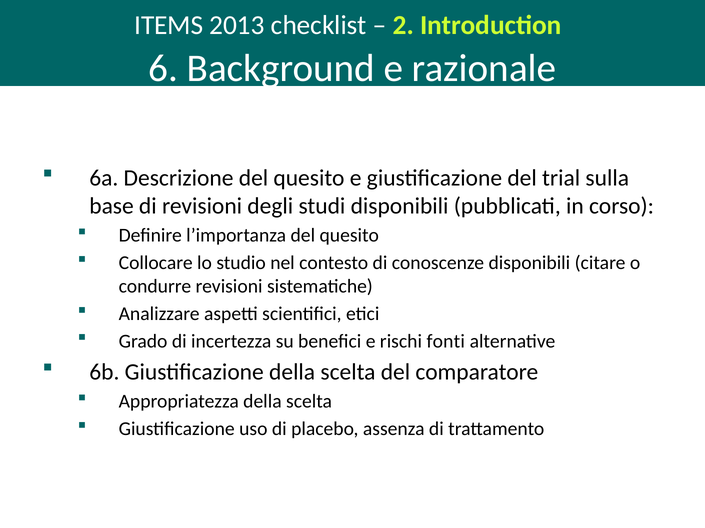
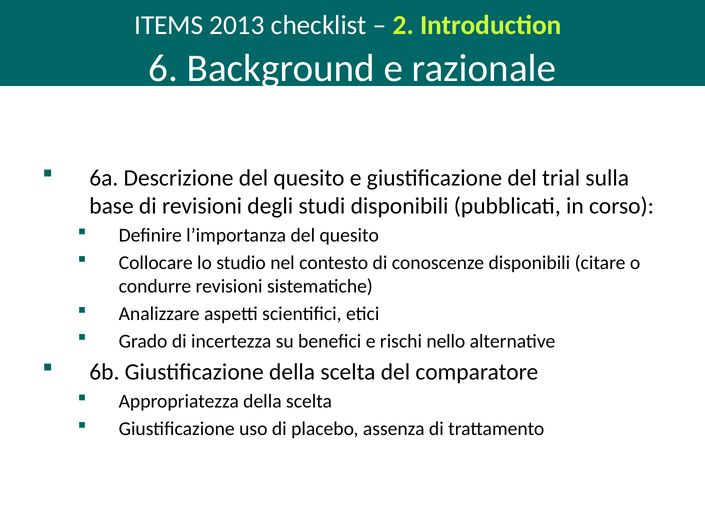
fonti: fonti -> nello
